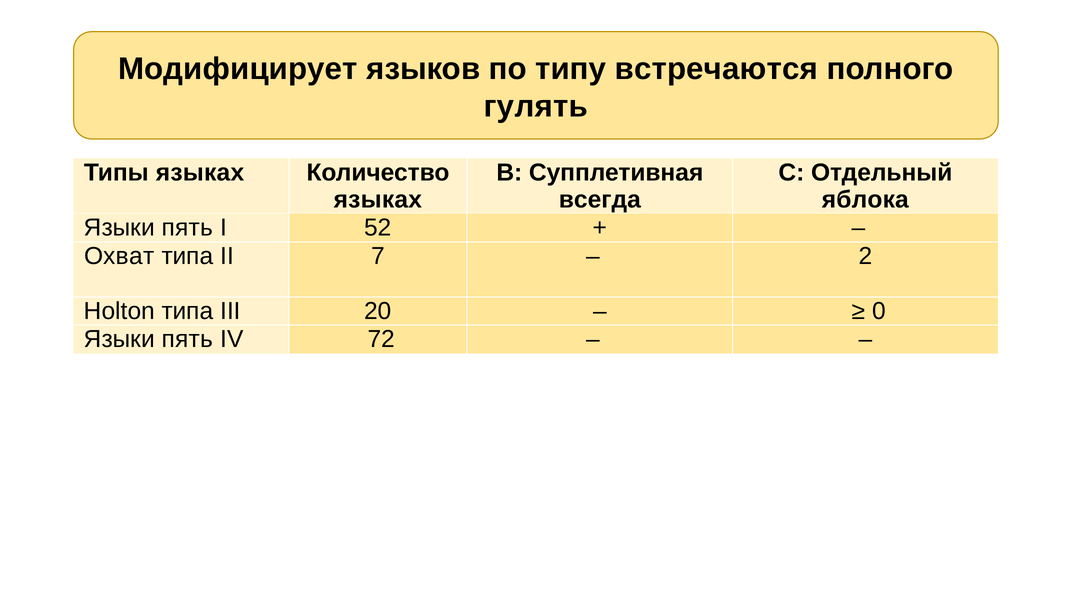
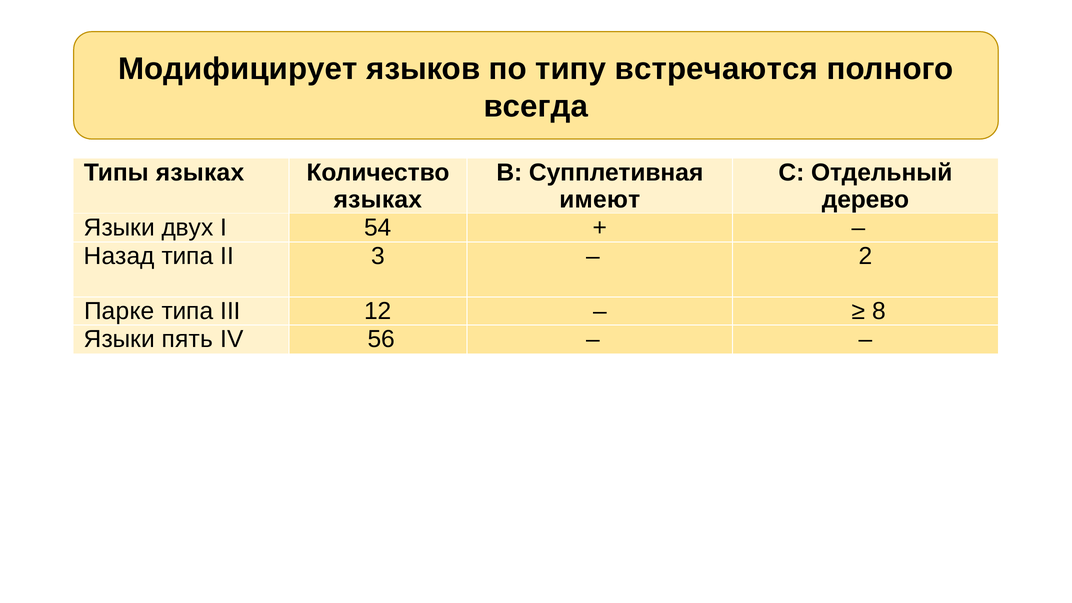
гулять: гулять -> всегда
всегда: всегда -> имеют
яблока: яблока -> дерево
пять at (187, 227): пять -> двух
52: 52 -> 54
Охват: Охват -> Назад
7: 7 -> 3
Holton: Holton -> Парке
20: 20 -> 12
0: 0 -> 8
72: 72 -> 56
